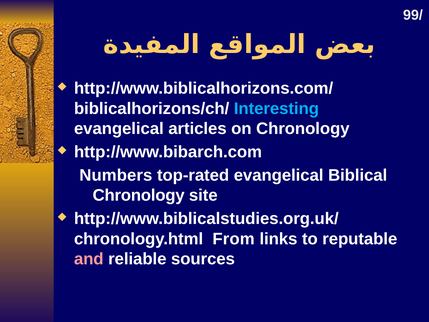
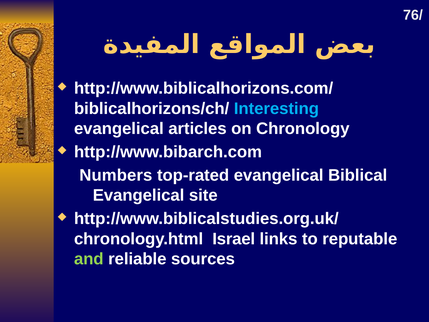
99/: 99/ -> 76/
Chronology at (139, 195): Chronology -> Evangelical
From: From -> Israel
and colour: pink -> light green
